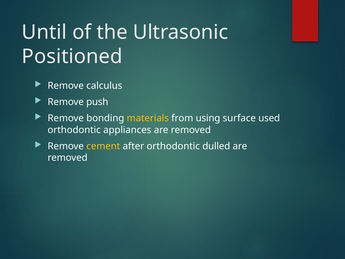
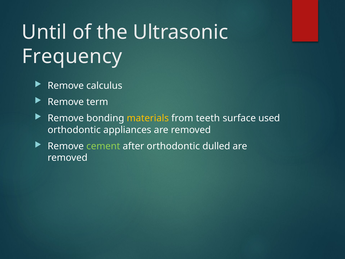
Positioned: Positioned -> Frequency
push: push -> term
using: using -> teeth
cement colour: yellow -> light green
